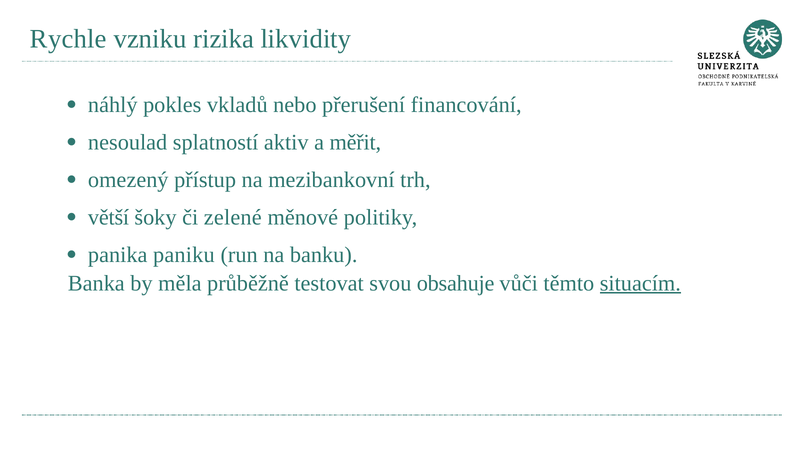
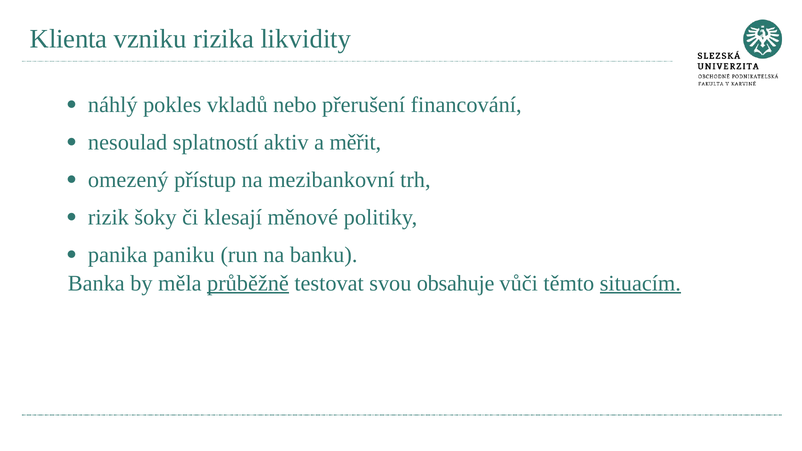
Rychle: Rychle -> Klienta
větší: větší -> rizik
zelené: zelené -> klesají
průběžně underline: none -> present
